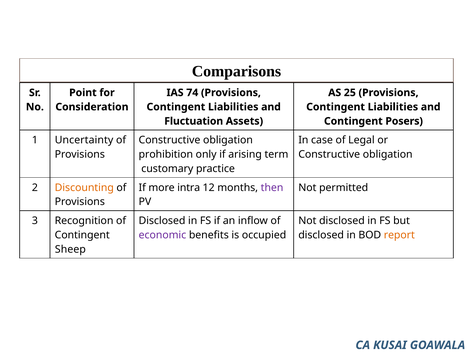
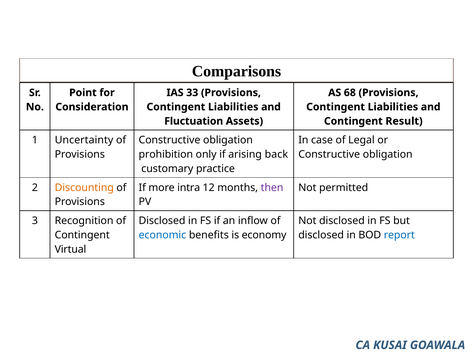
74: 74 -> 33
25: 25 -> 68
Posers: Posers -> Result
term: term -> back
economic colour: purple -> blue
occupied: occupied -> economy
report colour: orange -> blue
Sheep: Sheep -> Virtual
